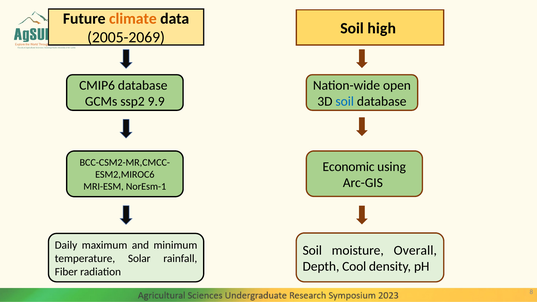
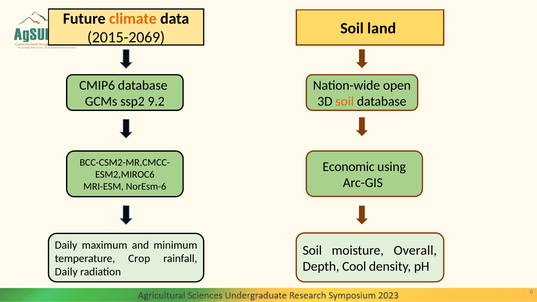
high: high -> land
2005-2069: 2005-2069 -> 2015-2069
9.9: 9.9 -> 9.2
soil at (345, 102) colour: blue -> orange
NorEsm-1: NorEsm-1 -> NorEsm-6
Solar: Solar -> Crop
Fiber at (66, 272): Fiber -> Daily
